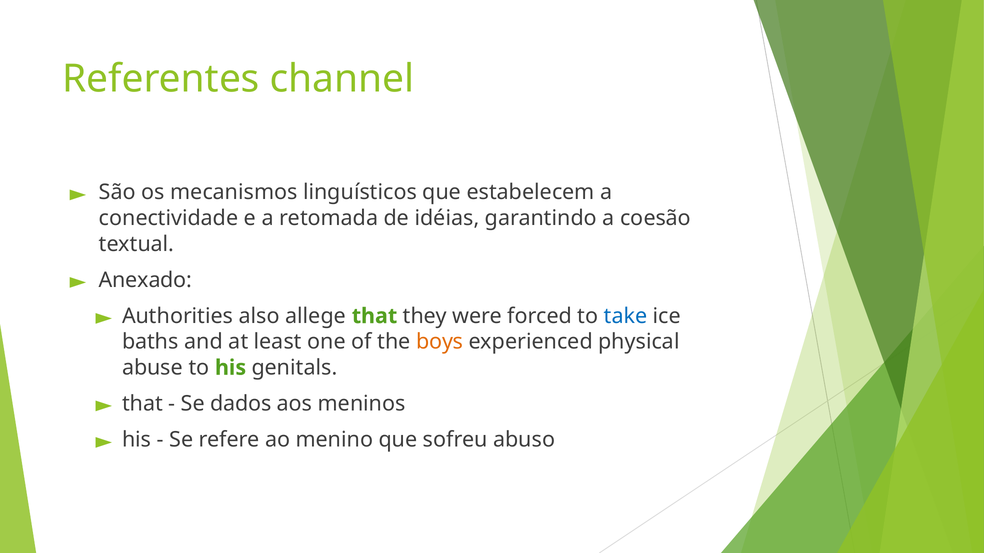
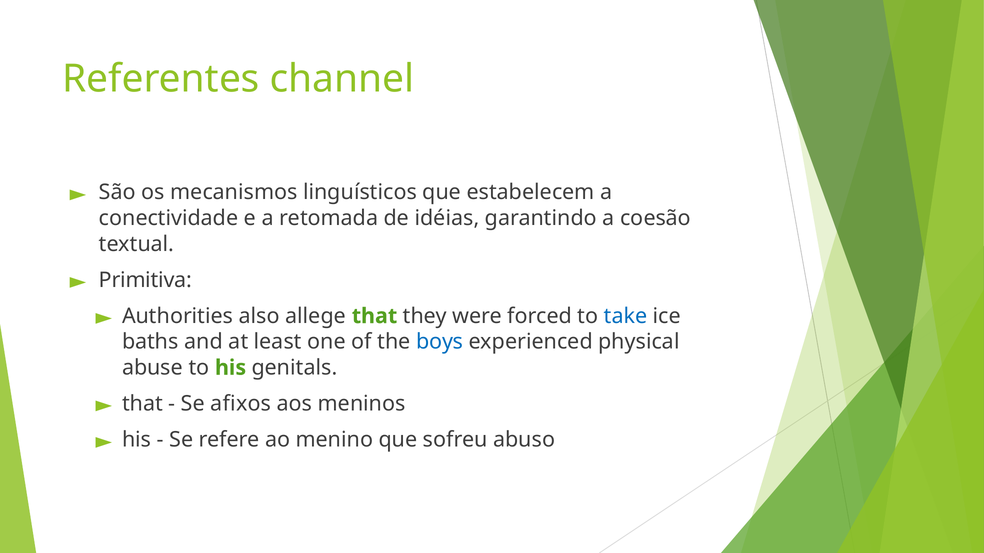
Anexado: Anexado -> Primitiva
boys colour: orange -> blue
dados: dados -> afixos
